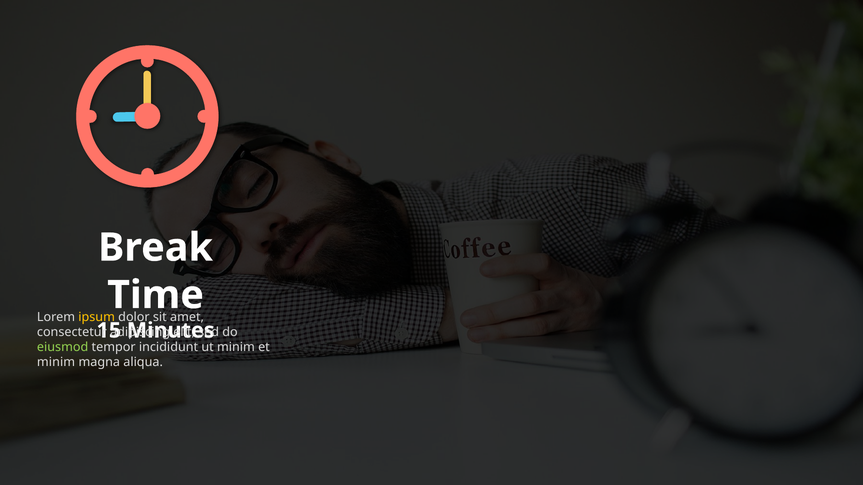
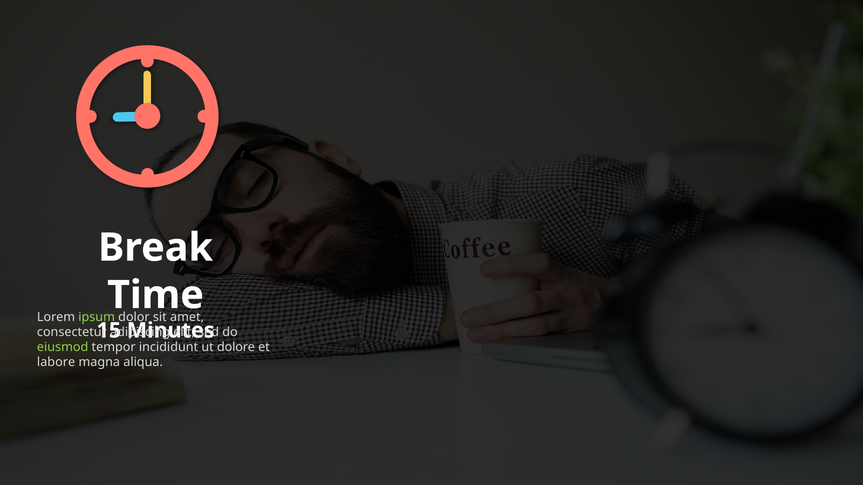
ipsum colour: yellow -> light green
minim at (236, 348): minim -> dolore
minim at (56, 363): minim -> labore
